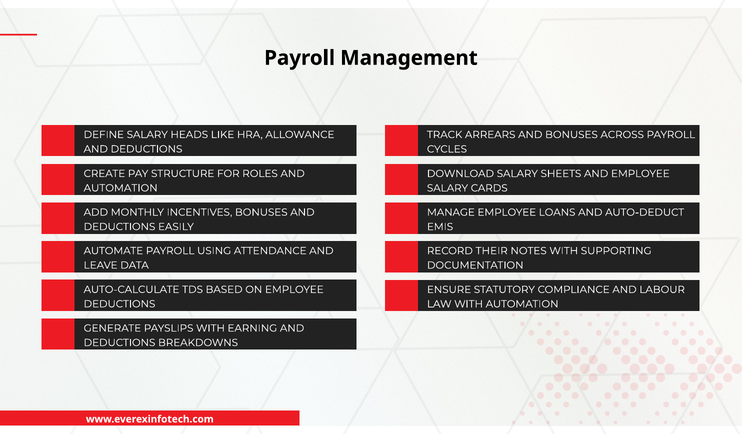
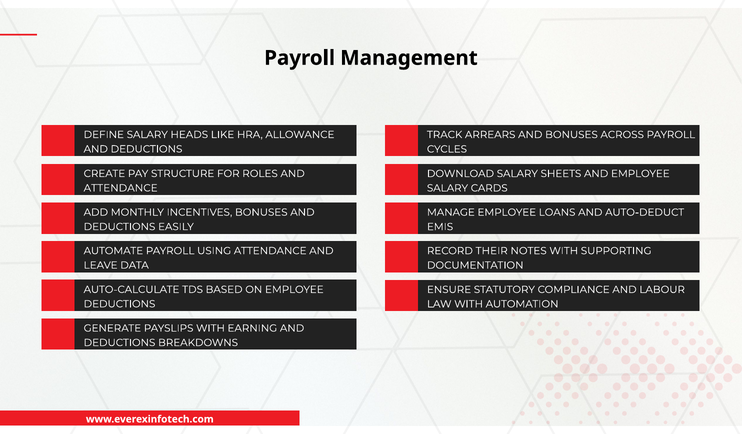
AUTOMATION at (121, 188): AUTOMATION -> ATTENDANCE
